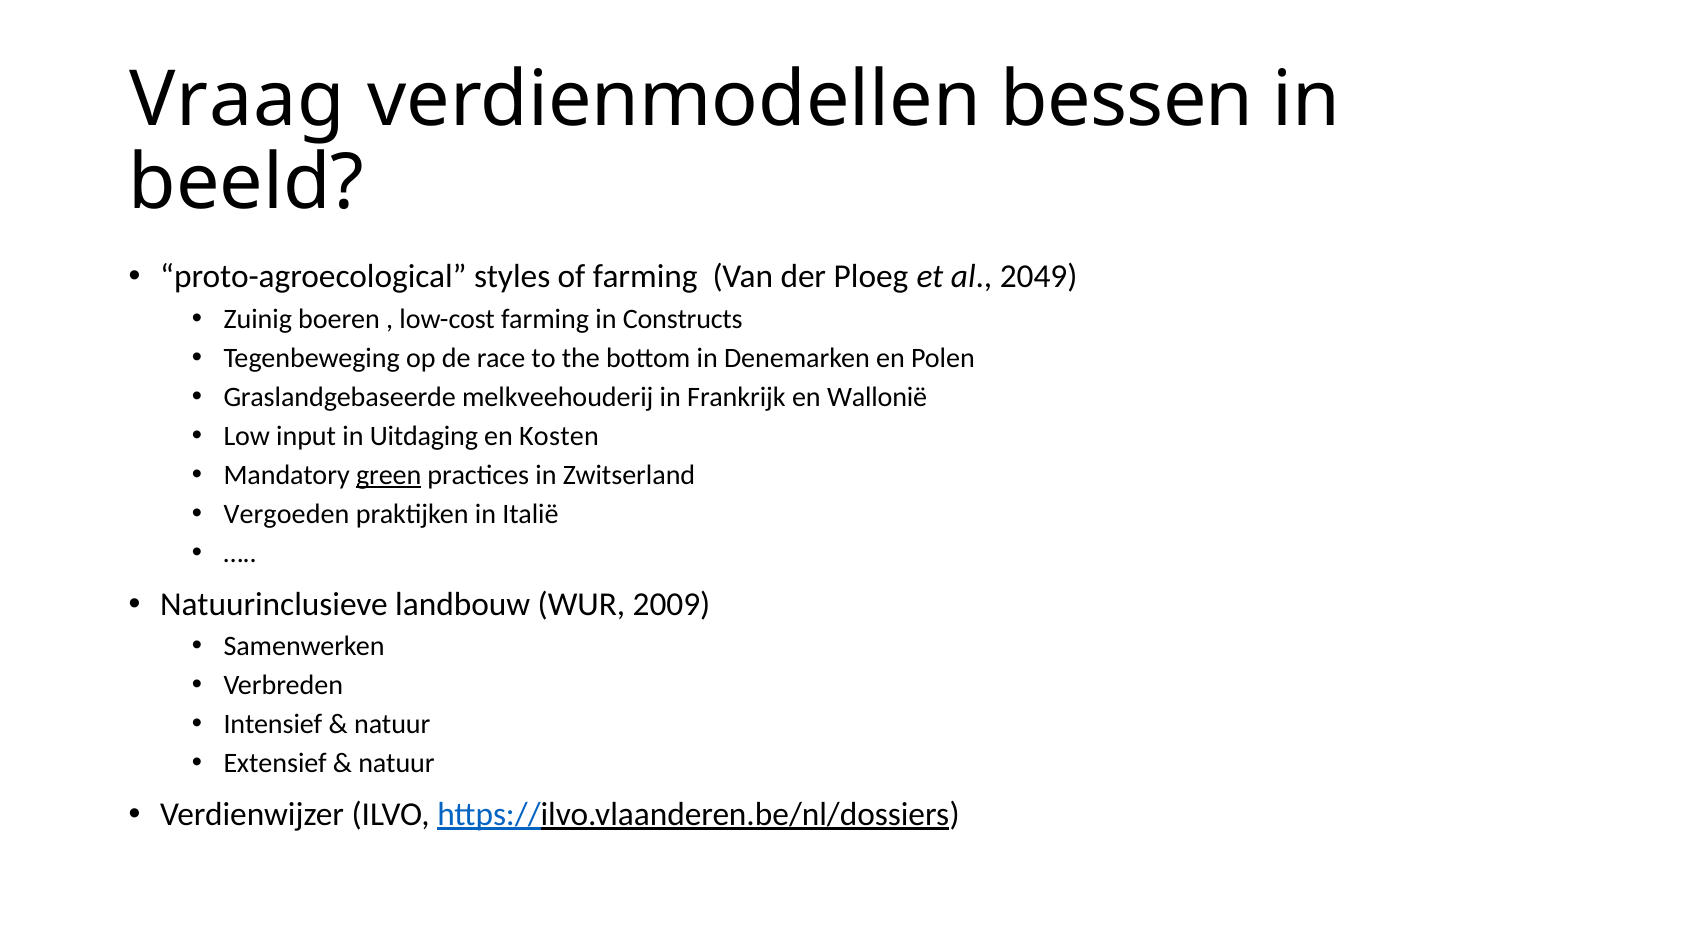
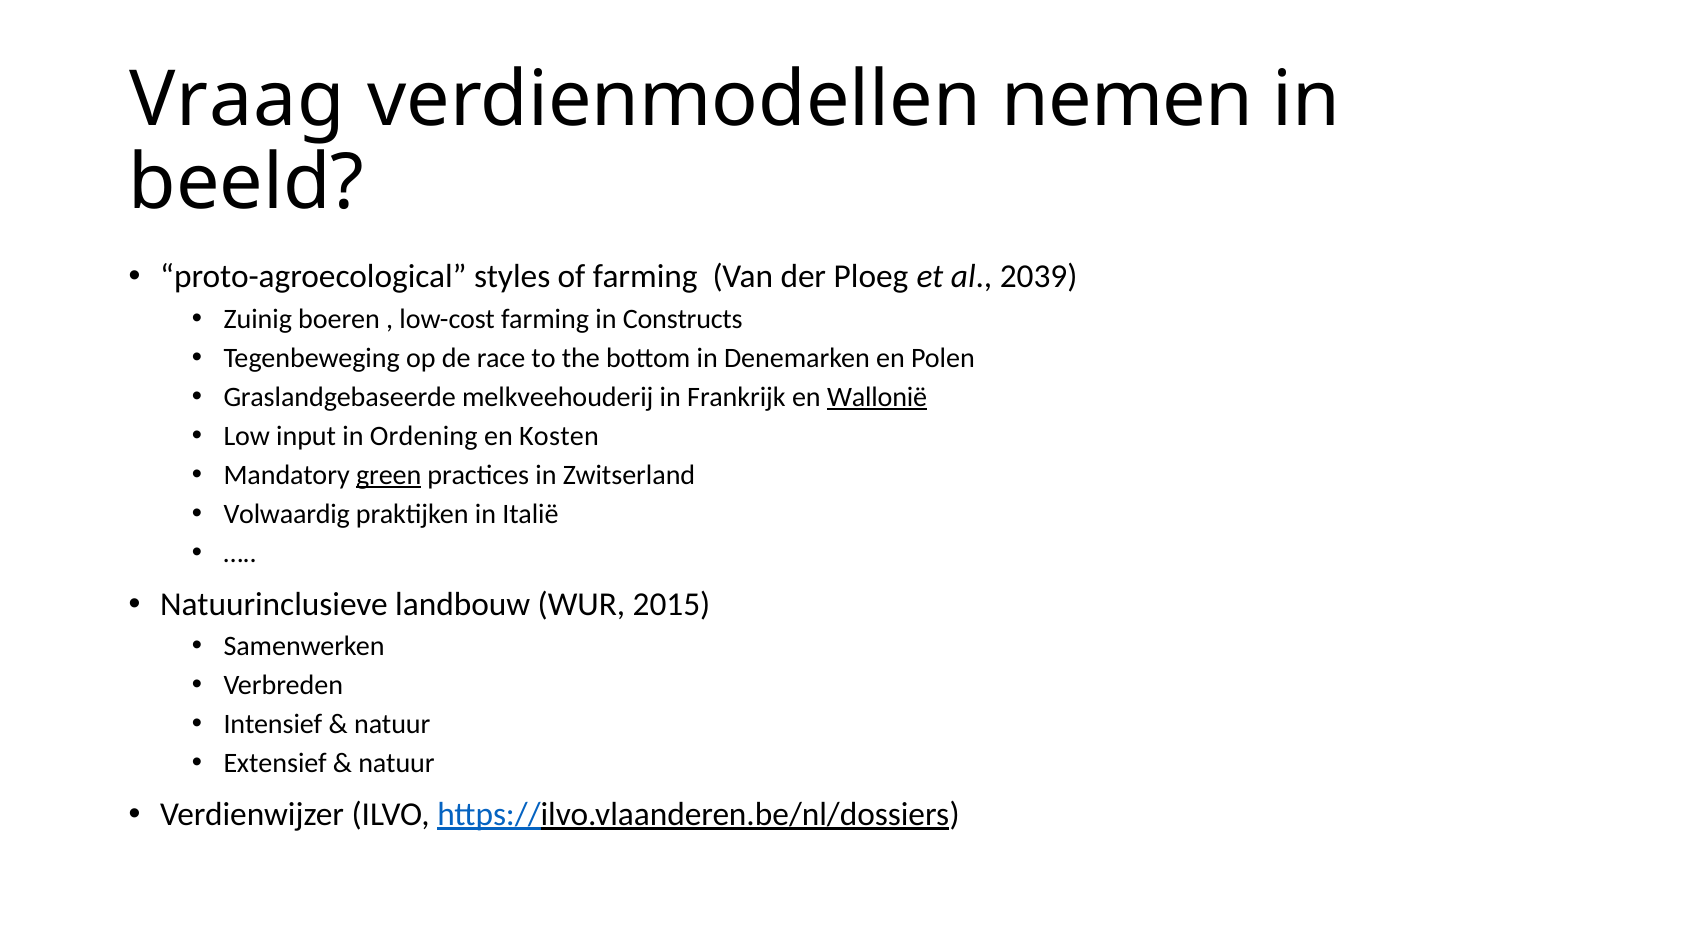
bessen: bessen -> nemen
2049: 2049 -> 2039
Wallonië underline: none -> present
Uitdaging: Uitdaging -> Ordening
Vergoeden: Vergoeden -> Volwaardig
2009: 2009 -> 2015
